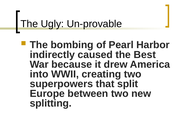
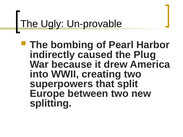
Best: Best -> Plug
